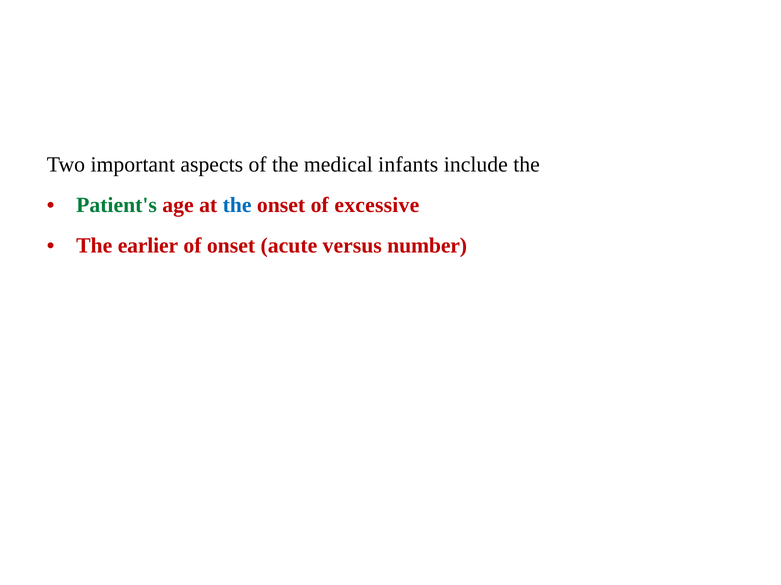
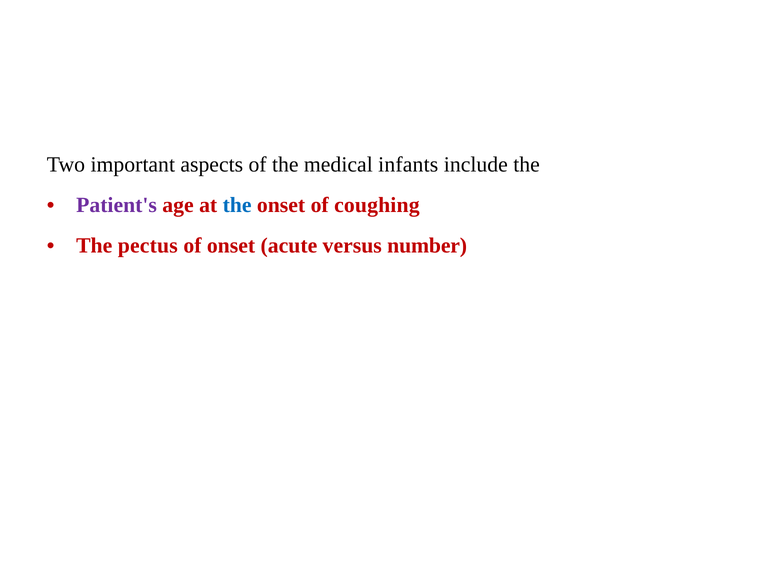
Patient's colour: green -> purple
excessive: excessive -> coughing
earlier: earlier -> pectus
